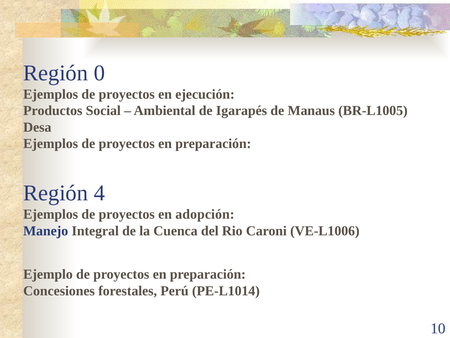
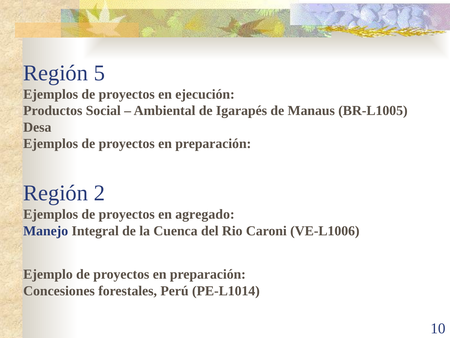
0: 0 -> 5
4: 4 -> 2
adopción: adopción -> agregado
